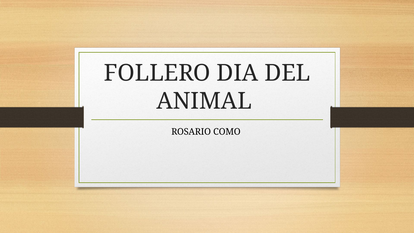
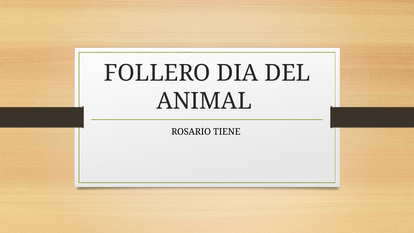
COMO: COMO -> TIENE
